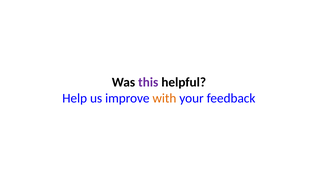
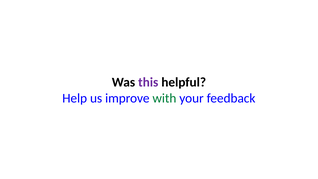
with colour: orange -> green
